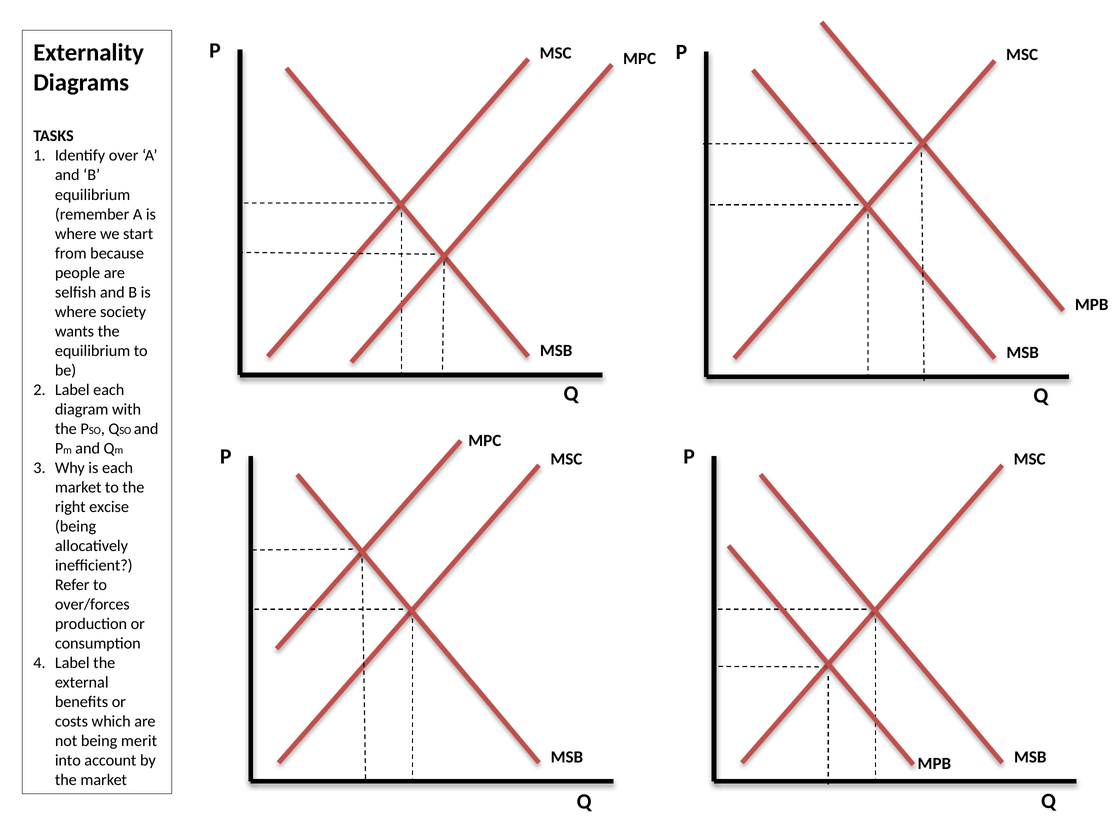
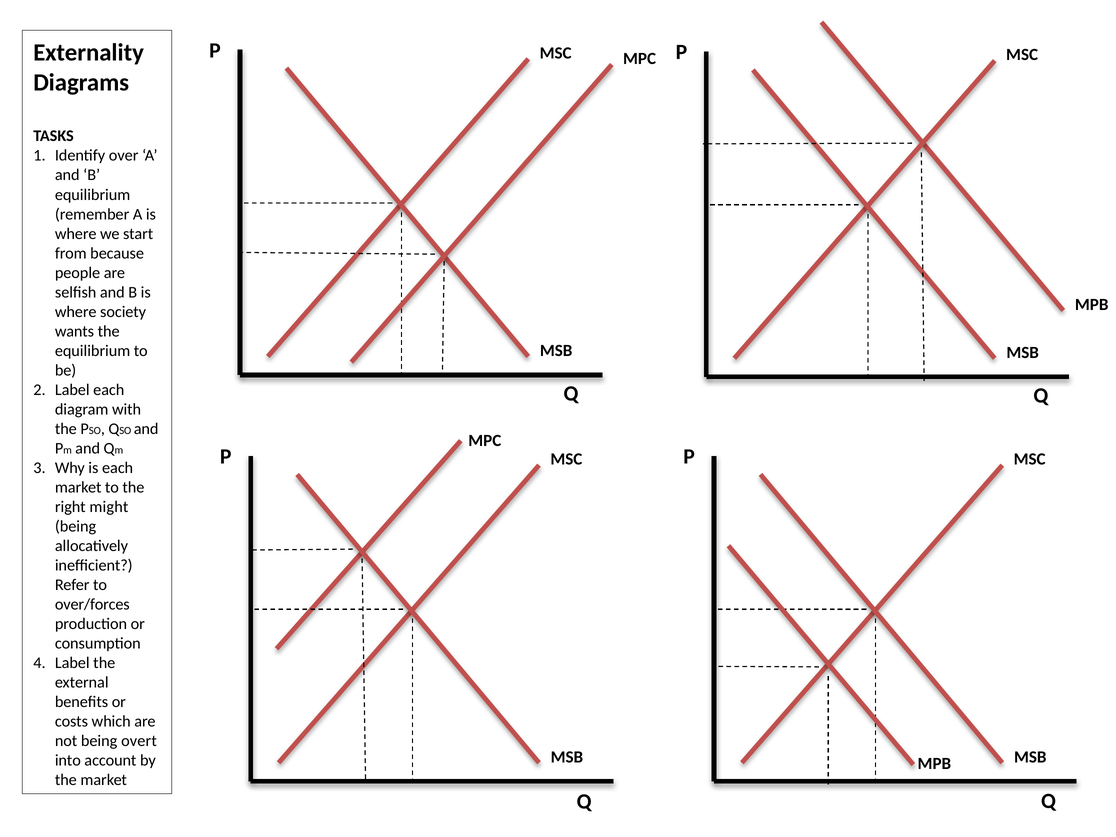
excise: excise -> might
merit: merit -> overt
